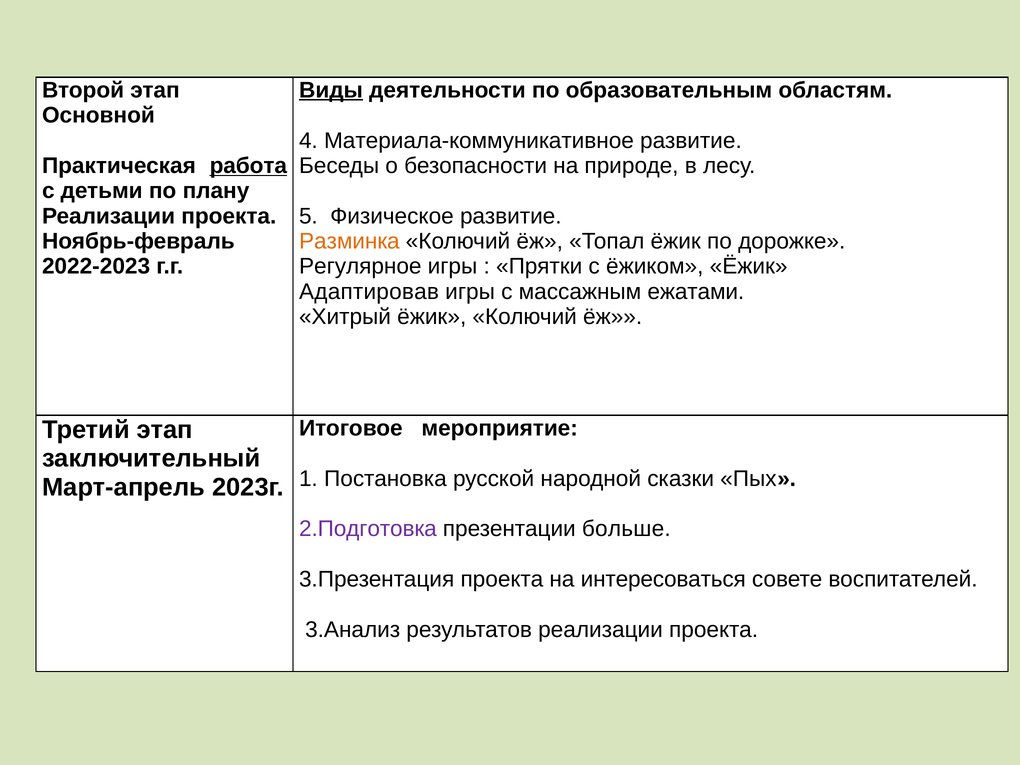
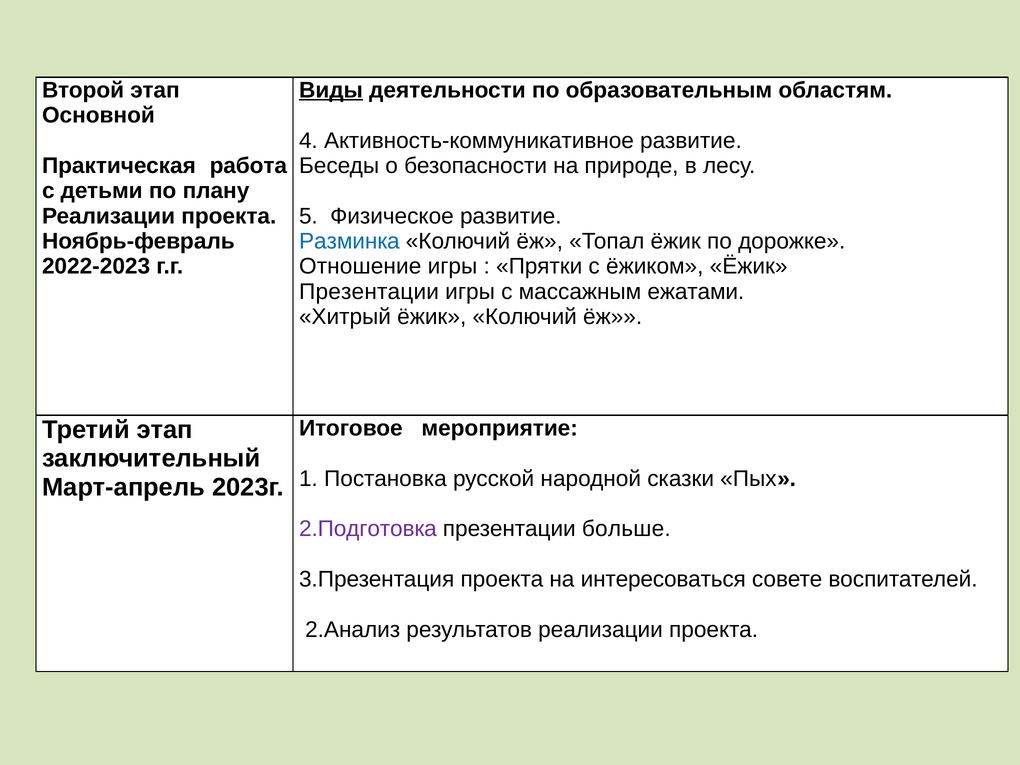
Материала-коммуникативное: Материала-коммуникативное -> Активность-коммуникативное
работа underline: present -> none
Разминка colour: orange -> blue
Регулярное: Регулярное -> Отношение
Адаптировав at (369, 292): Адаптировав -> Презентации
3.Анализ: 3.Анализ -> 2.Анализ
